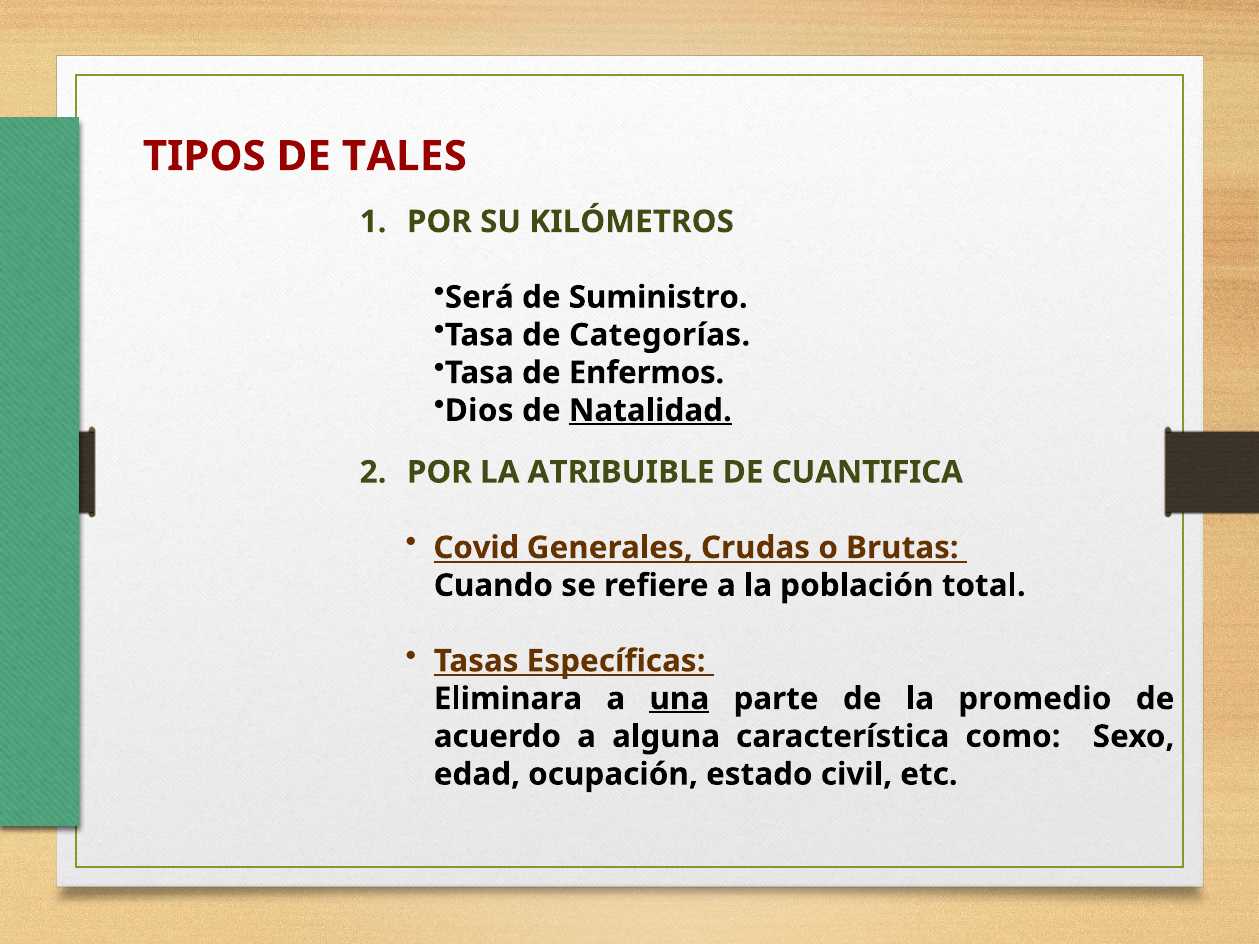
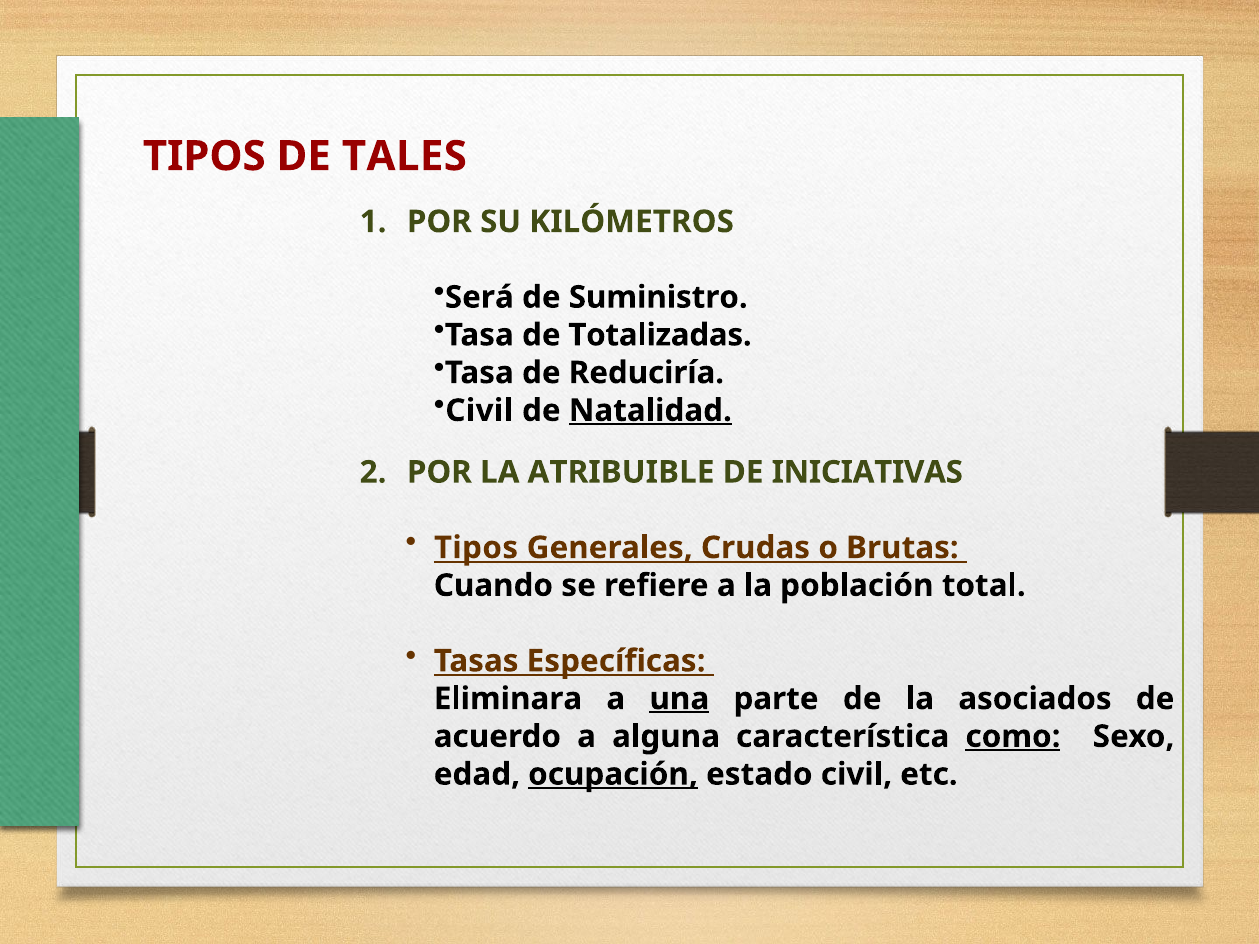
Categorías: Categorías -> Totalizadas
Enfermos: Enfermos -> Reduciría
Dios at (479, 411): Dios -> Civil
CUANTIFICA: CUANTIFICA -> INICIATIVAS
Covid at (476, 548): Covid -> Tipos
promedio: promedio -> asociados
como underline: none -> present
ocupación underline: none -> present
